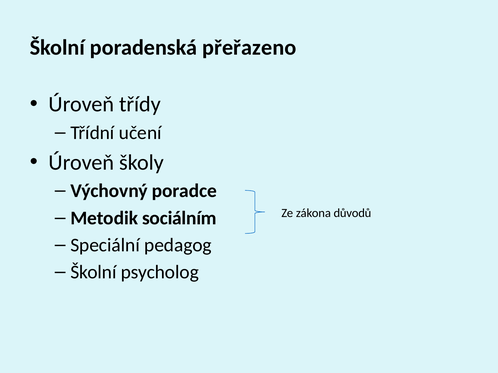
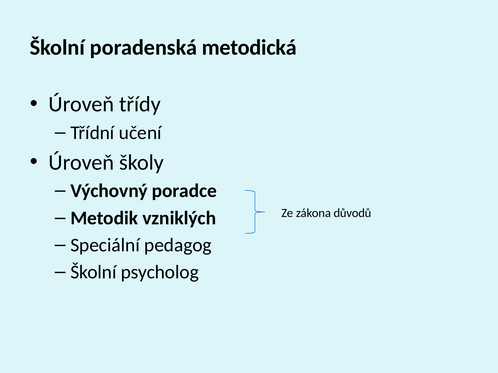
přeřazeno: přeřazeno -> metodická
sociálním: sociálním -> vzniklých
